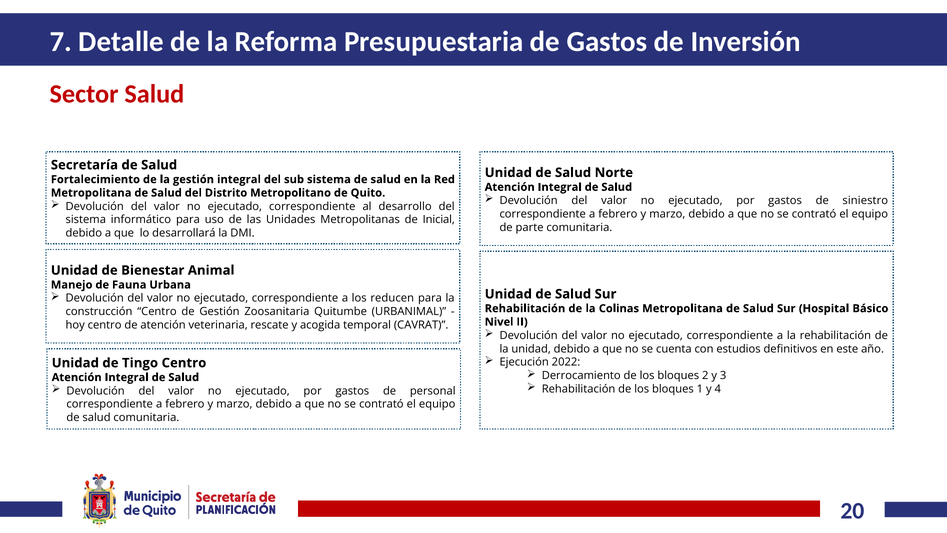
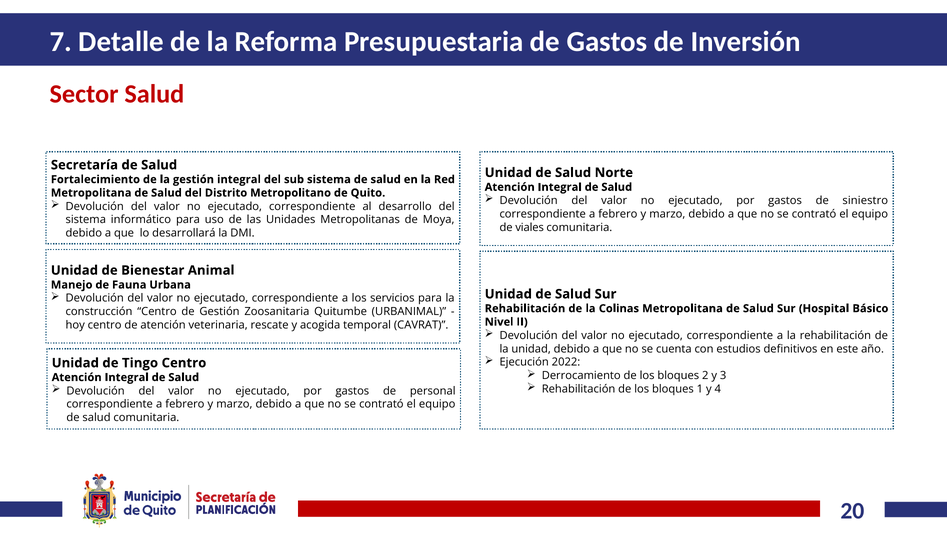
Inicial: Inicial -> Moya
parte: parte -> viales
reducen: reducen -> servicios
